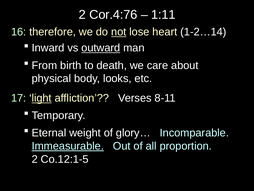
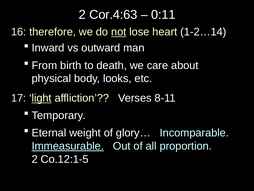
Cor.4:76: Cor.4:76 -> Cor.4:63
1:11: 1:11 -> 0:11
outward underline: present -> none
